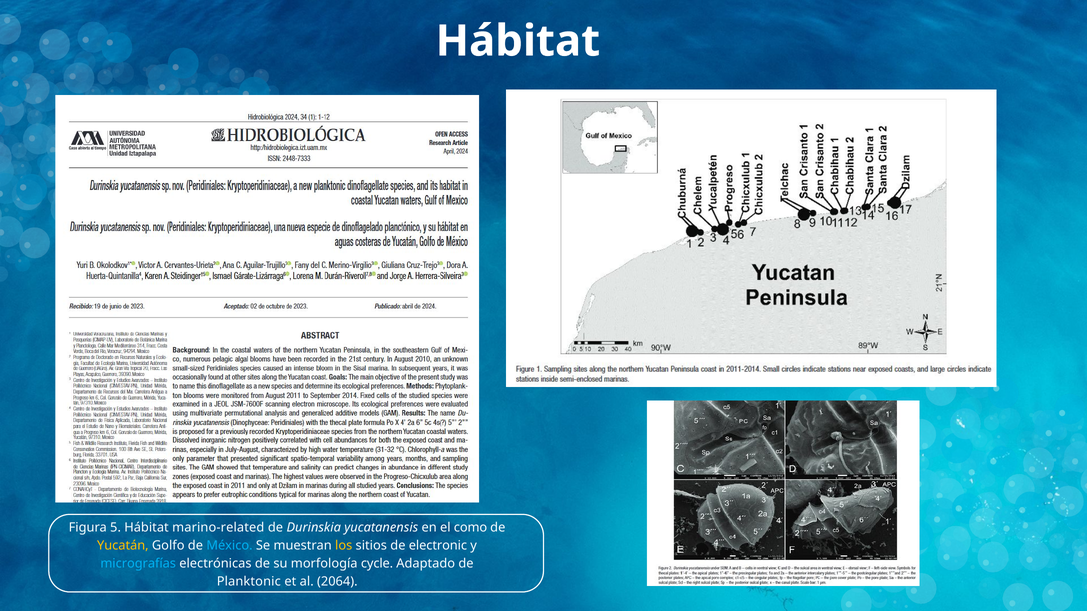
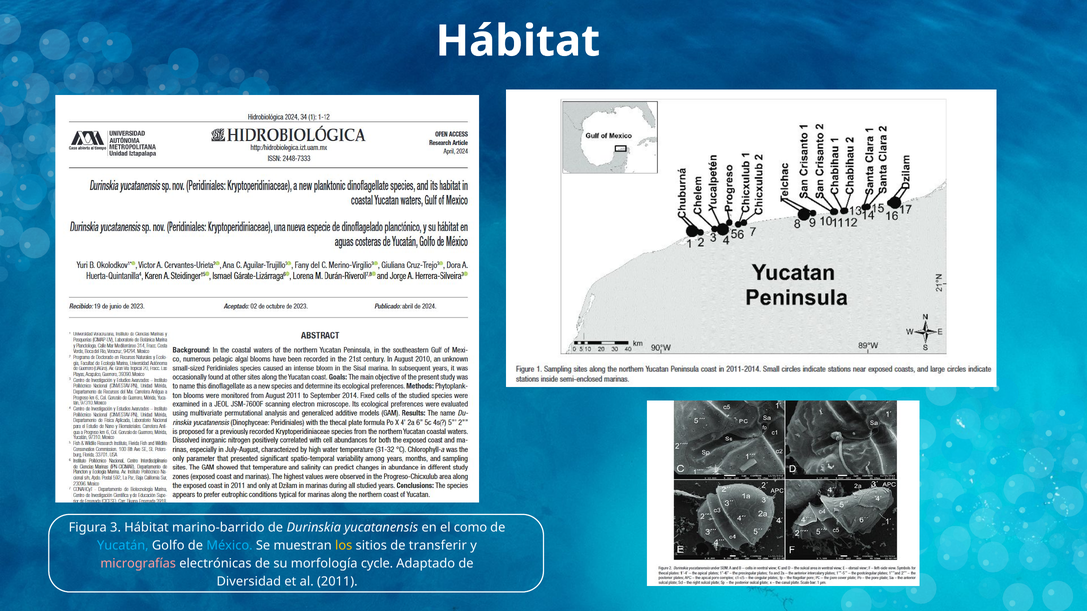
5: 5 -> 3
marino-related: marino-related -> marino-barrido
Yucatán colour: yellow -> light blue
electronic: electronic -> transferir
micrografías colour: light blue -> pink
Planktonic: Planktonic -> Diversidad
2064: 2064 -> 2011
